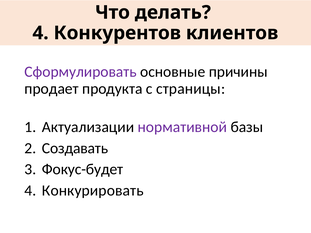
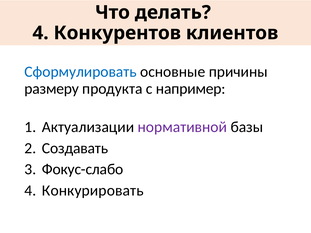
Сформулировать colour: purple -> blue
продает: продает -> размеру
страницы: страницы -> например
Фокус-будет: Фокус-будет -> Фокус-слабо
